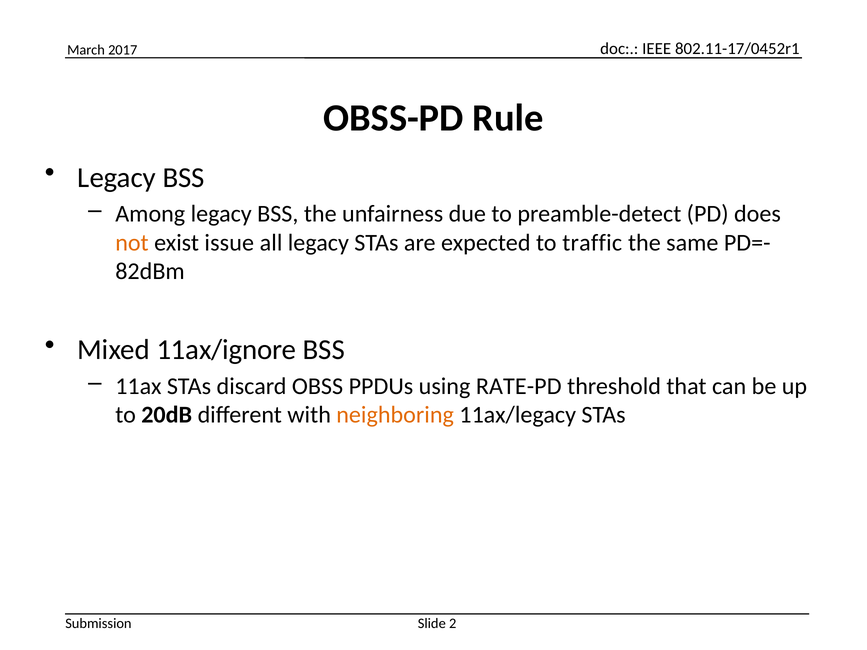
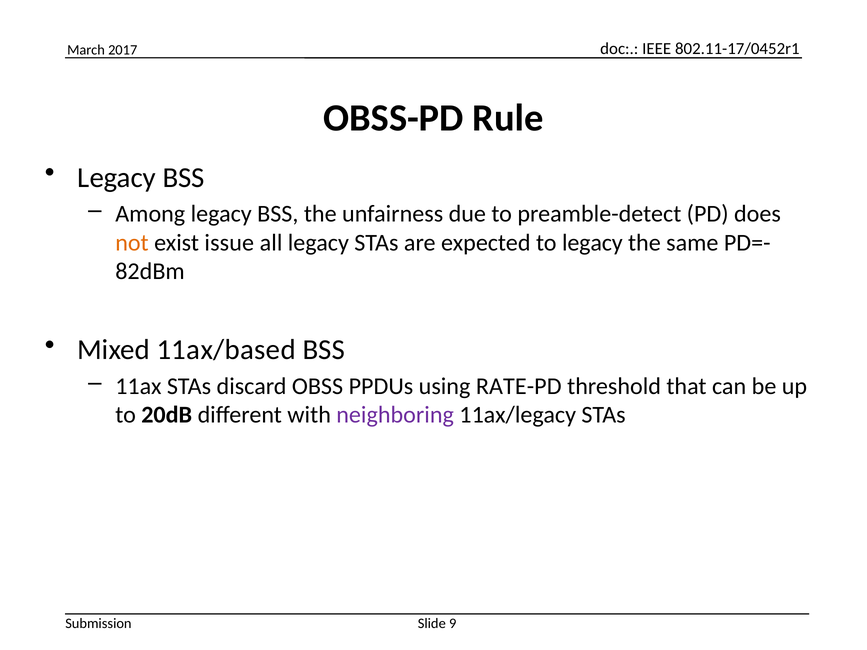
to traffic: traffic -> legacy
11ax/ignore: 11ax/ignore -> 11ax/based
neighboring colour: orange -> purple
2: 2 -> 9
